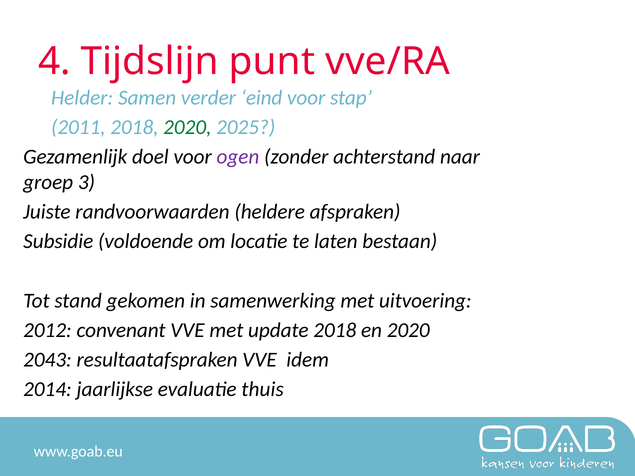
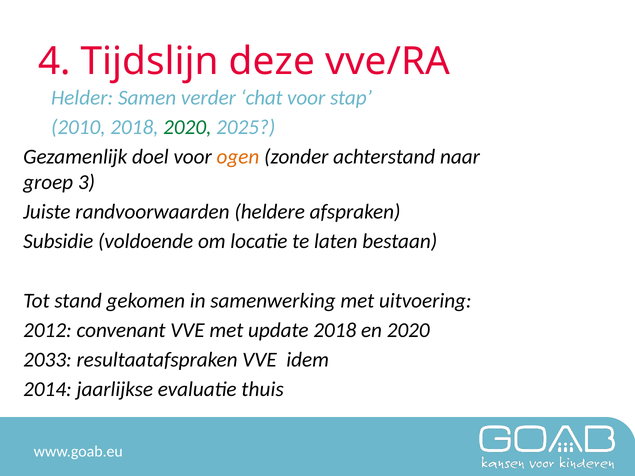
punt: punt -> deze
eind: eind -> chat
2011: 2011 -> 2010
ogen colour: purple -> orange
2043: 2043 -> 2033
